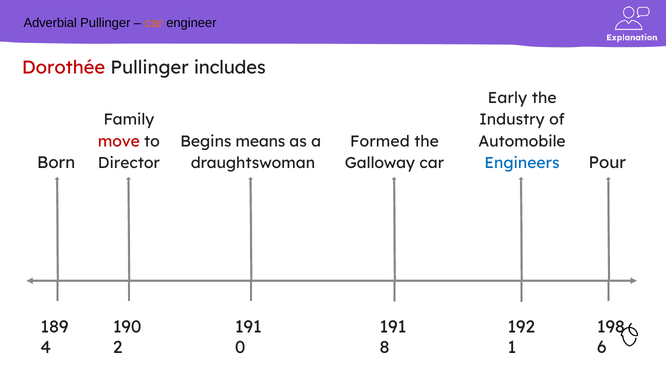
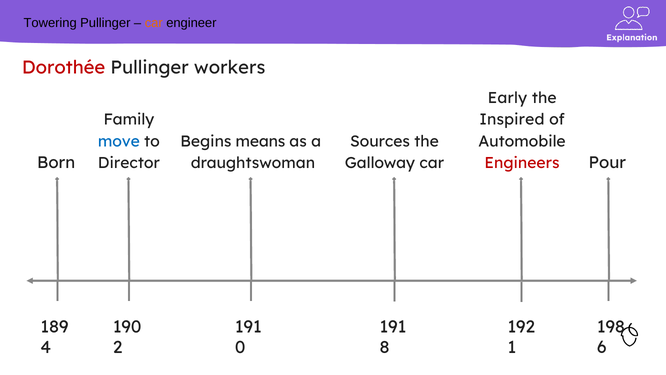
Adverbial: Adverbial -> Towering
includes: includes -> workers
Industry: Industry -> Inspired
move colour: red -> blue
Formed: Formed -> Sources
Engineers colour: blue -> red
